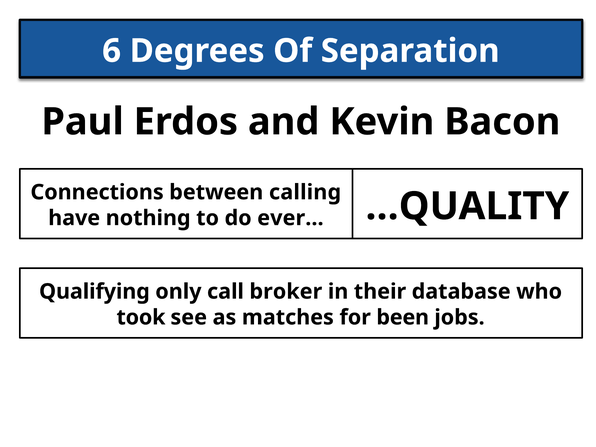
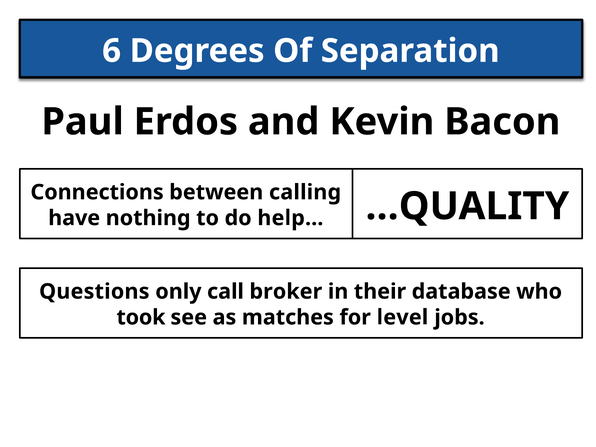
ever…: ever… -> help…
Qualifying: Qualifying -> Questions
been: been -> level
